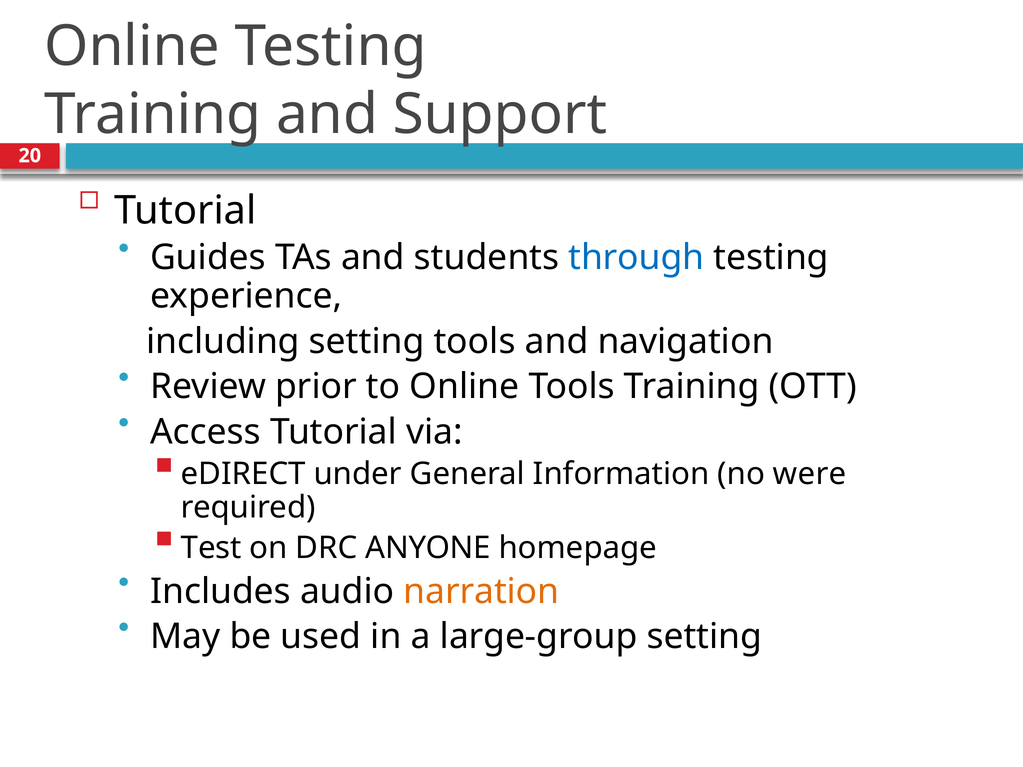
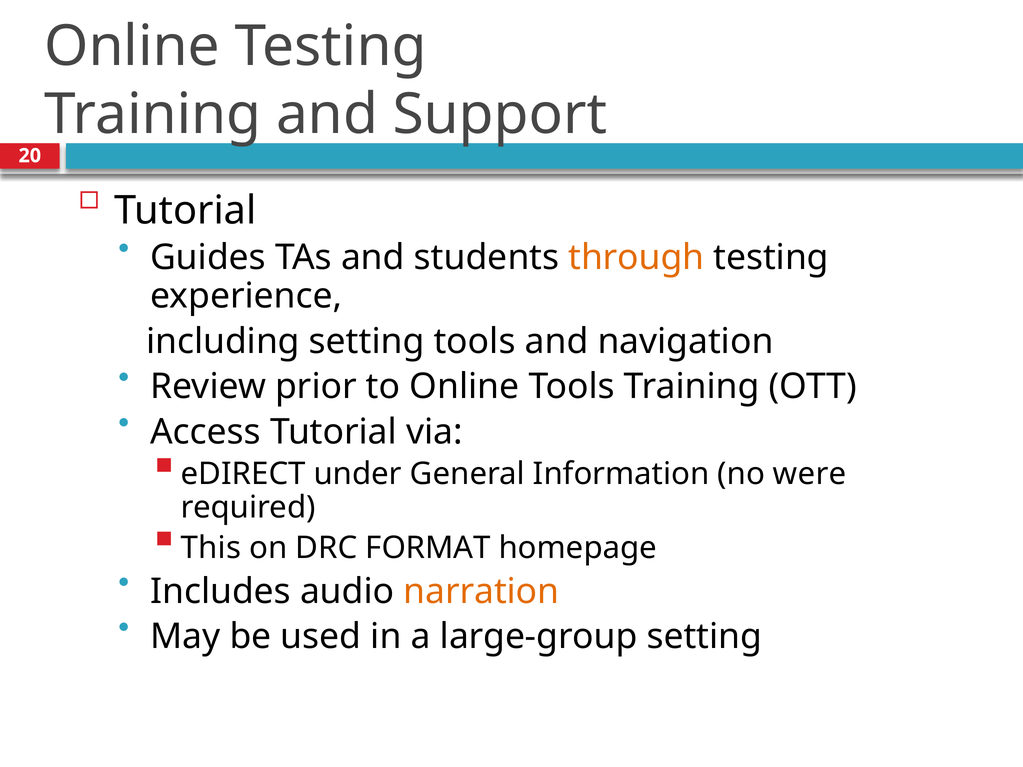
through colour: blue -> orange
Test: Test -> This
ANYONE: ANYONE -> FORMAT
